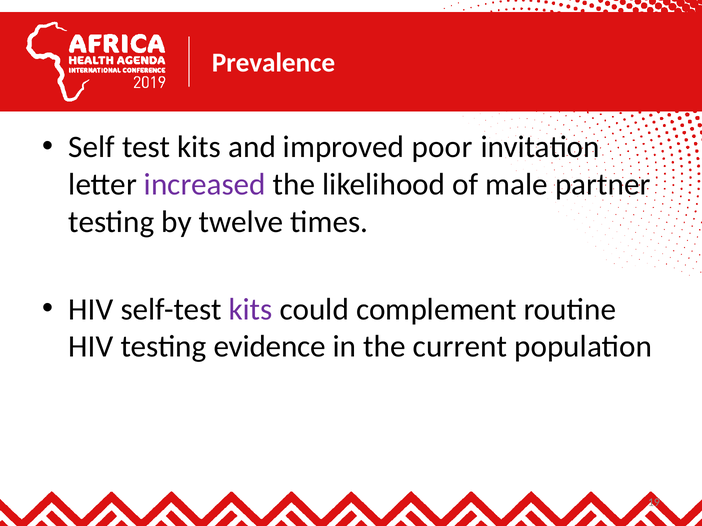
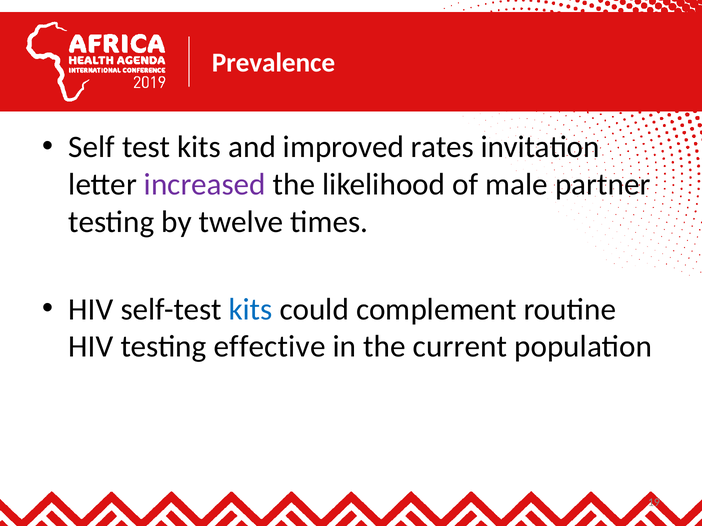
poor: poor -> rates
kits at (251, 310) colour: purple -> blue
evidence: evidence -> effective
